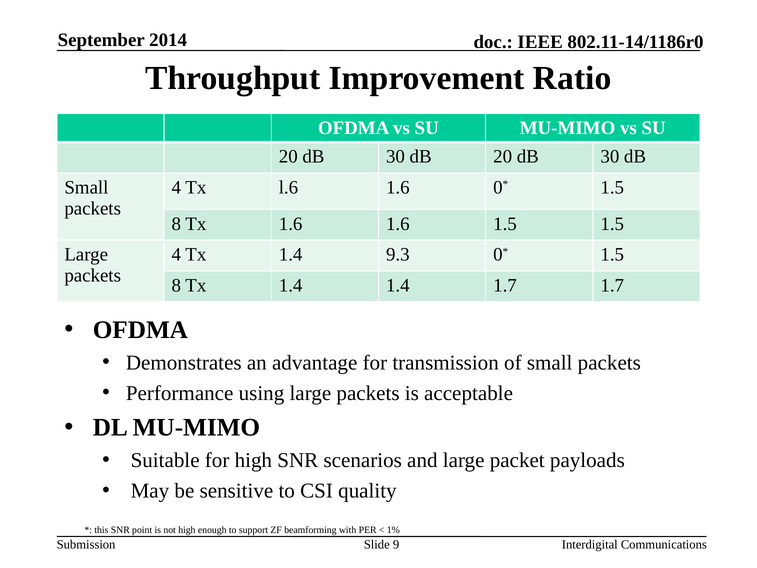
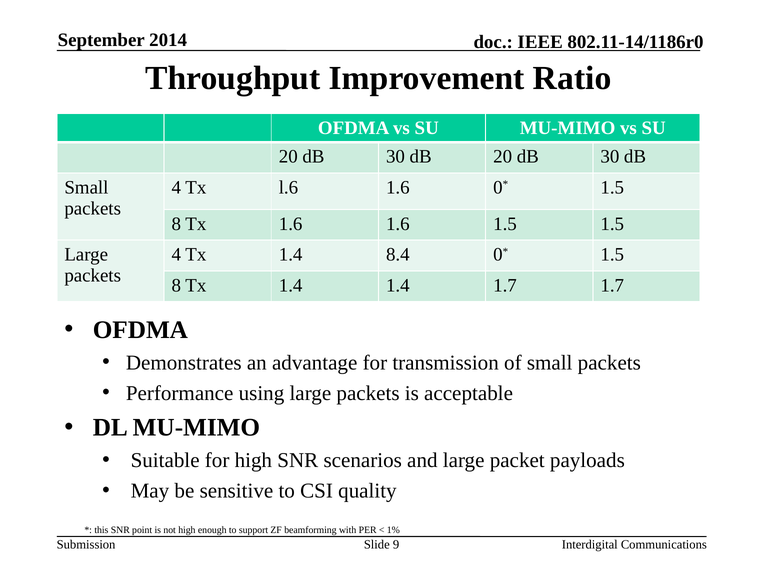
9.3: 9.3 -> 8.4
